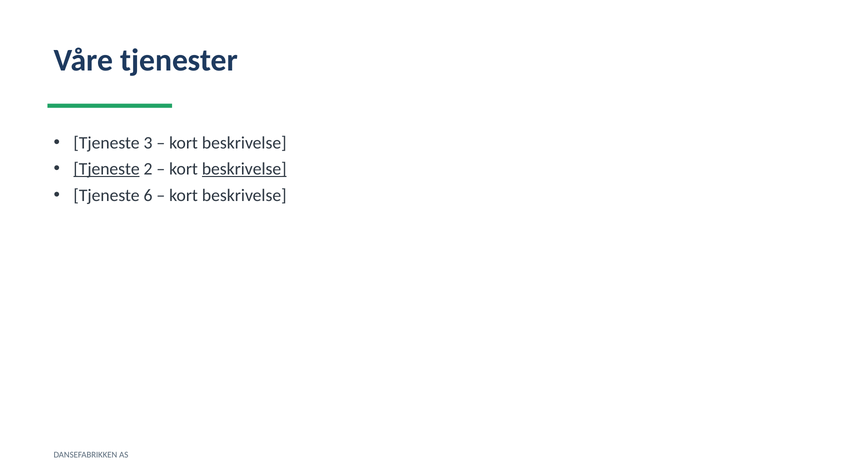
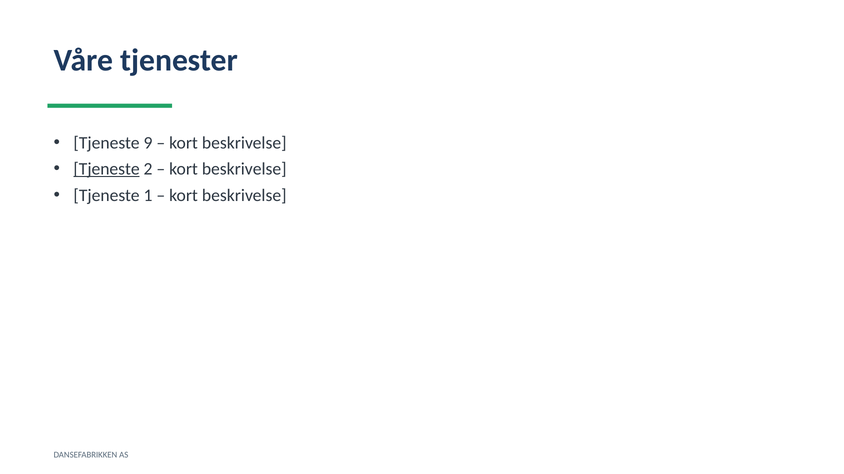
3: 3 -> 9
beskrivelse at (244, 169) underline: present -> none
6: 6 -> 1
